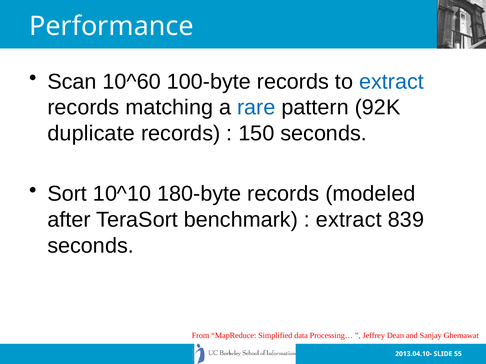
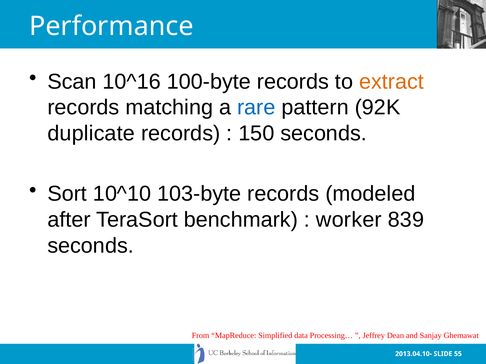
10^60: 10^60 -> 10^16
extract at (391, 82) colour: blue -> orange
180-byte: 180-byte -> 103-byte
extract at (349, 220): extract -> worker
